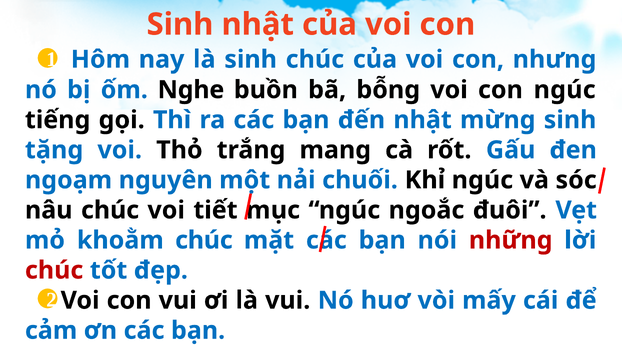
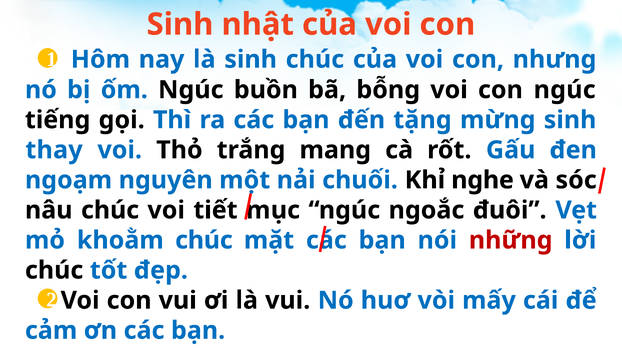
ốm Nghe: Nghe -> Ngúc
đến nhật: nhật -> tặng
tặng: tặng -> thay
Khỉ ngúc: ngúc -> nghe
chúc at (54, 270) colour: red -> black
